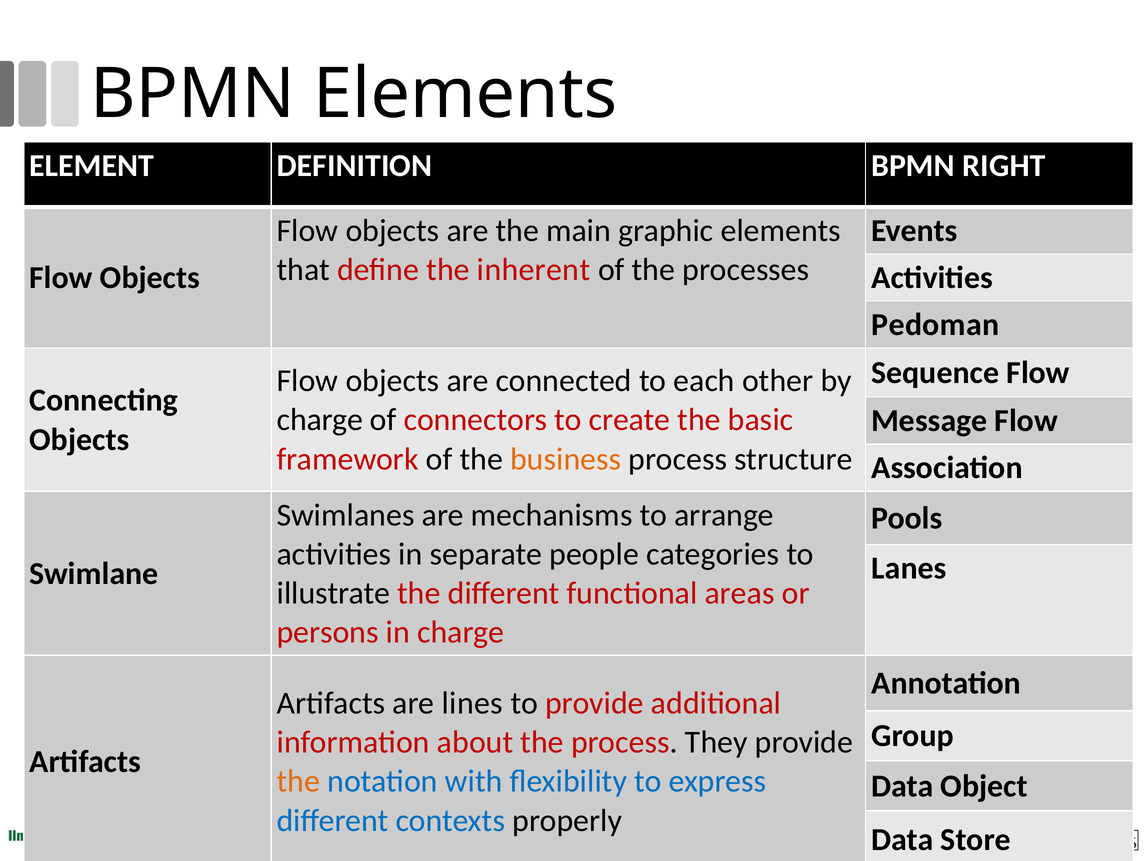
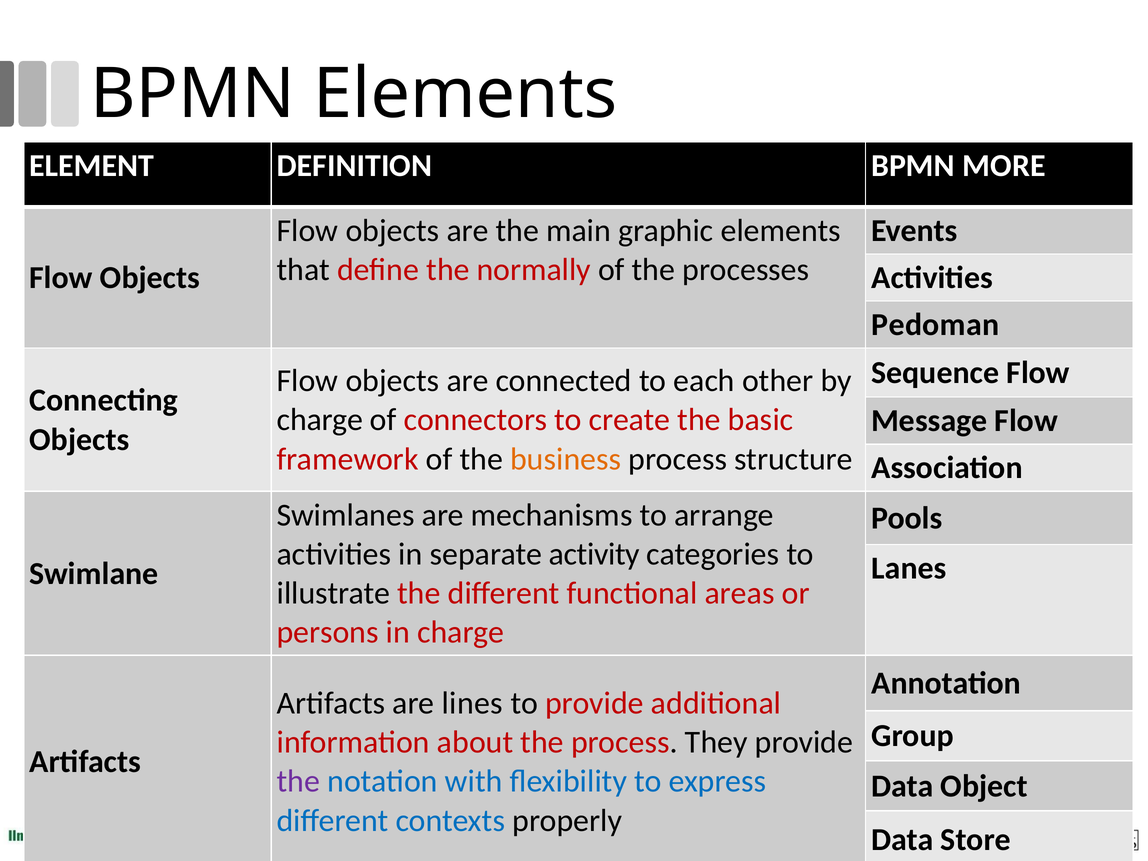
RIGHT: RIGHT -> MORE
inherent: inherent -> normally
people: people -> activity
the at (298, 781) colour: orange -> purple
